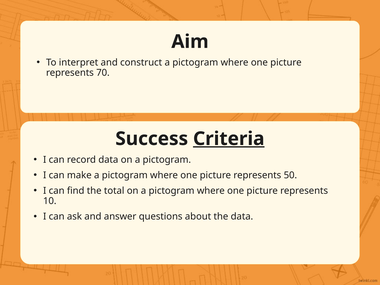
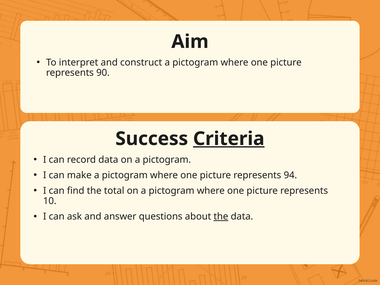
70: 70 -> 90
50: 50 -> 94
the at (221, 217) underline: none -> present
